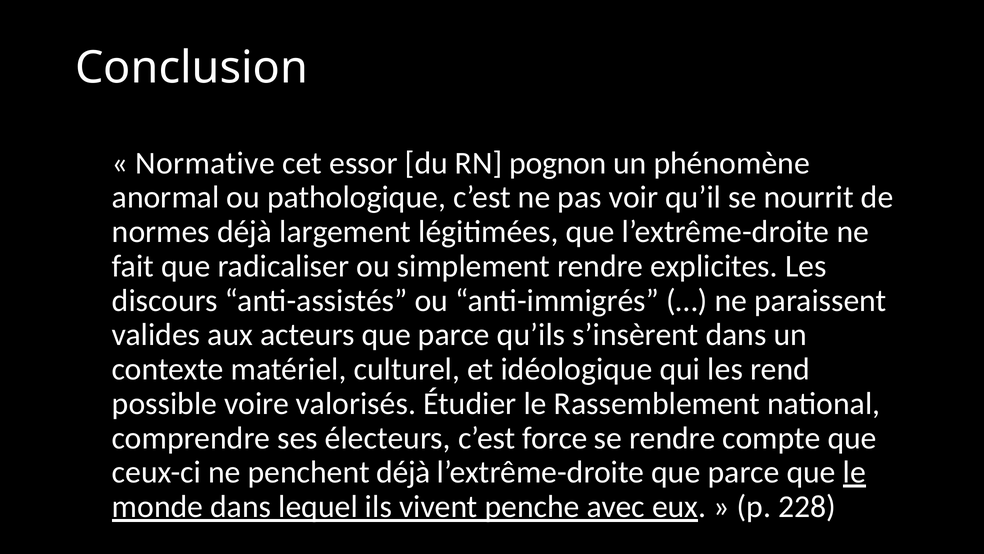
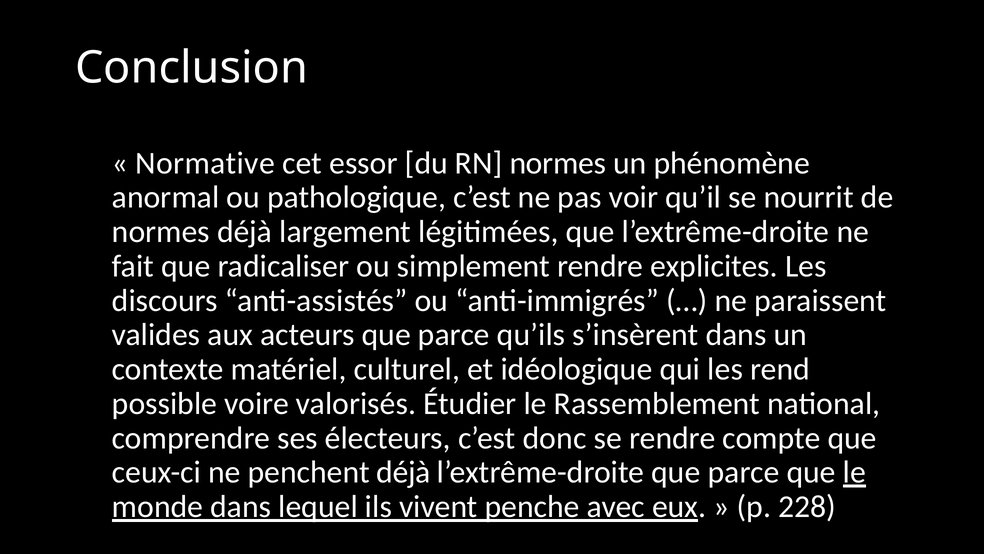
RN pognon: pognon -> normes
force: force -> donc
